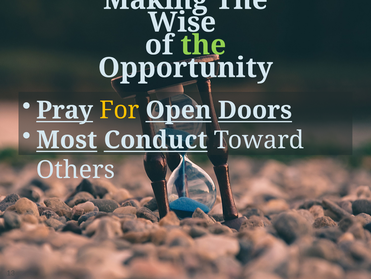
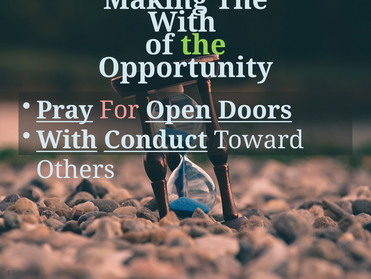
Wise at (182, 22): Wise -> With
For colour: yellow -> pink
Most at (67, 140): Most -> With
